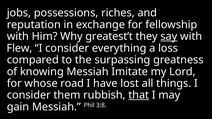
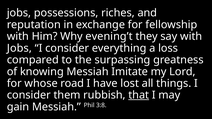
greatest’t: greatest’t -> evening’t
say underline: present -> none
Flew at (19, 48): Flew -> Jobs
